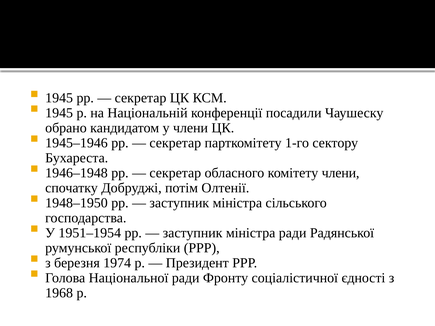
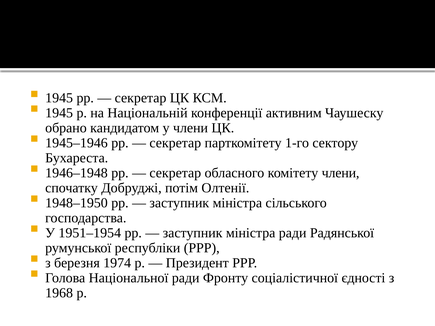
посадили: посадили -> активним
